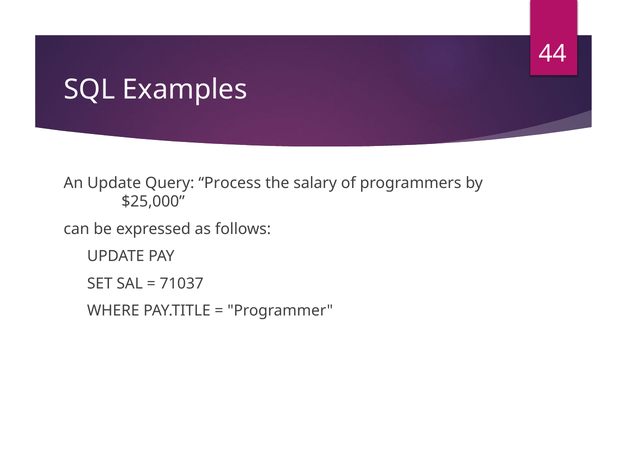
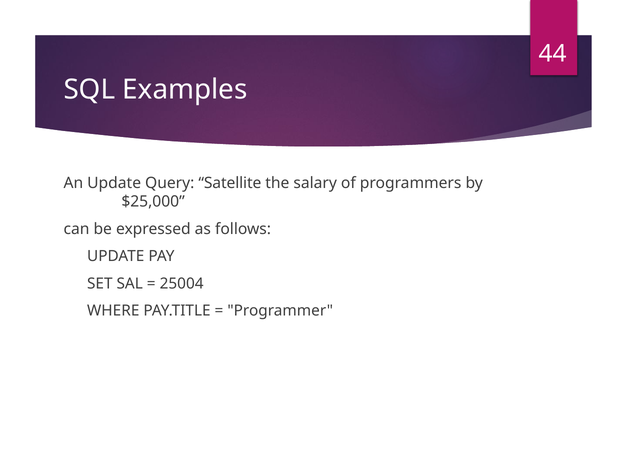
Process: Process -> Satellite
71037: 71037 -> 25004
